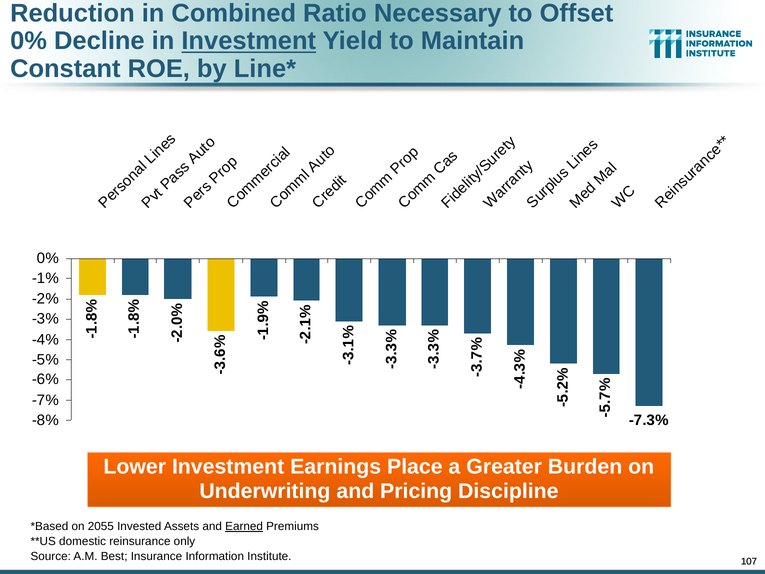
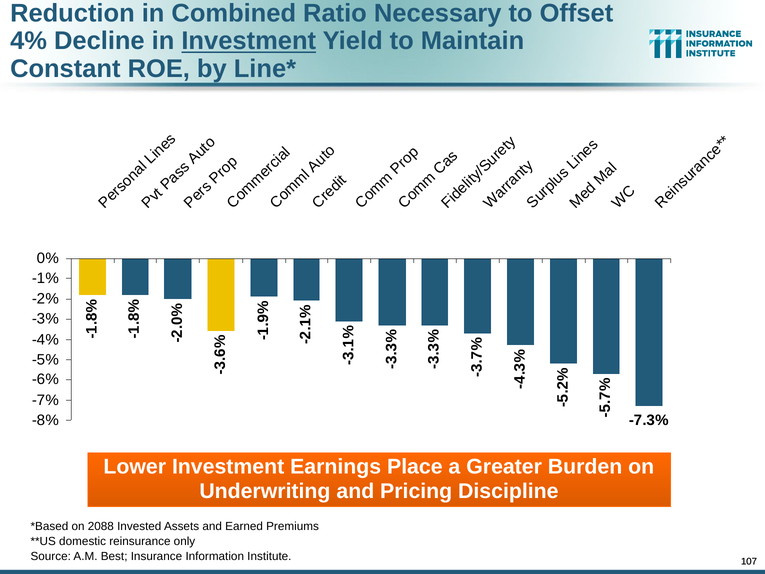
0% at (29, 41): 0% -> 4%
2055: 2055 -> 2088
Earned underline: present -> none
